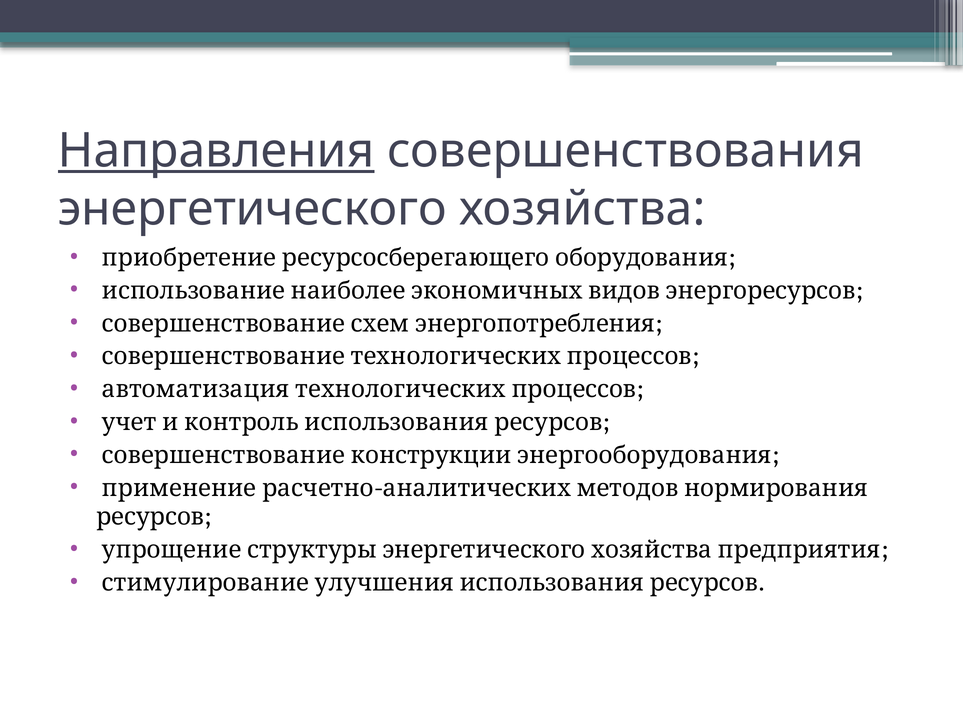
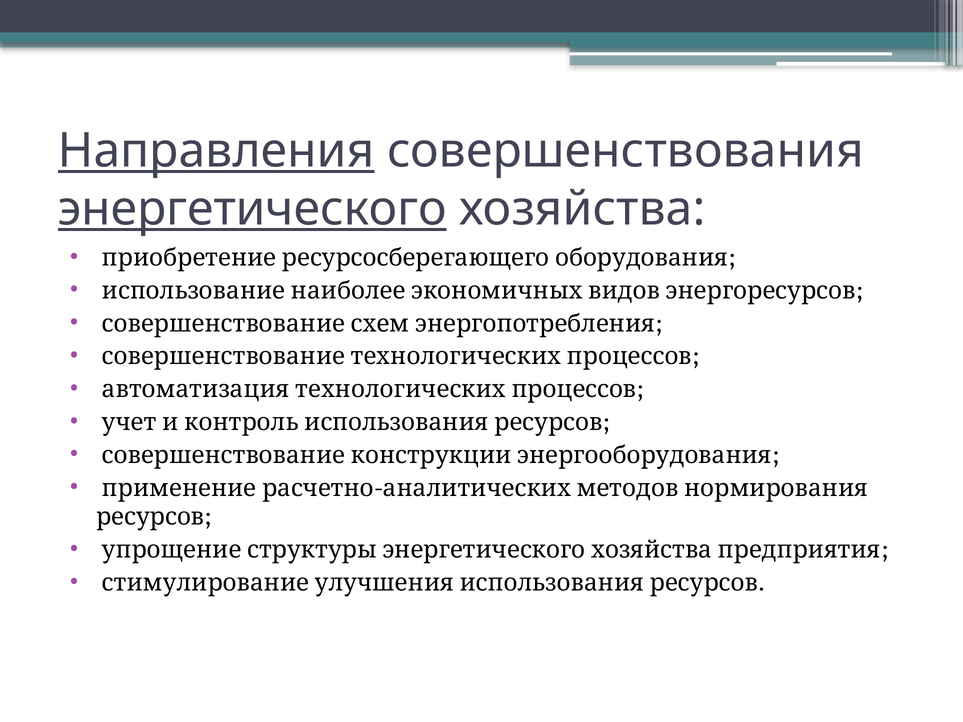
энергетического underline: none -> present
